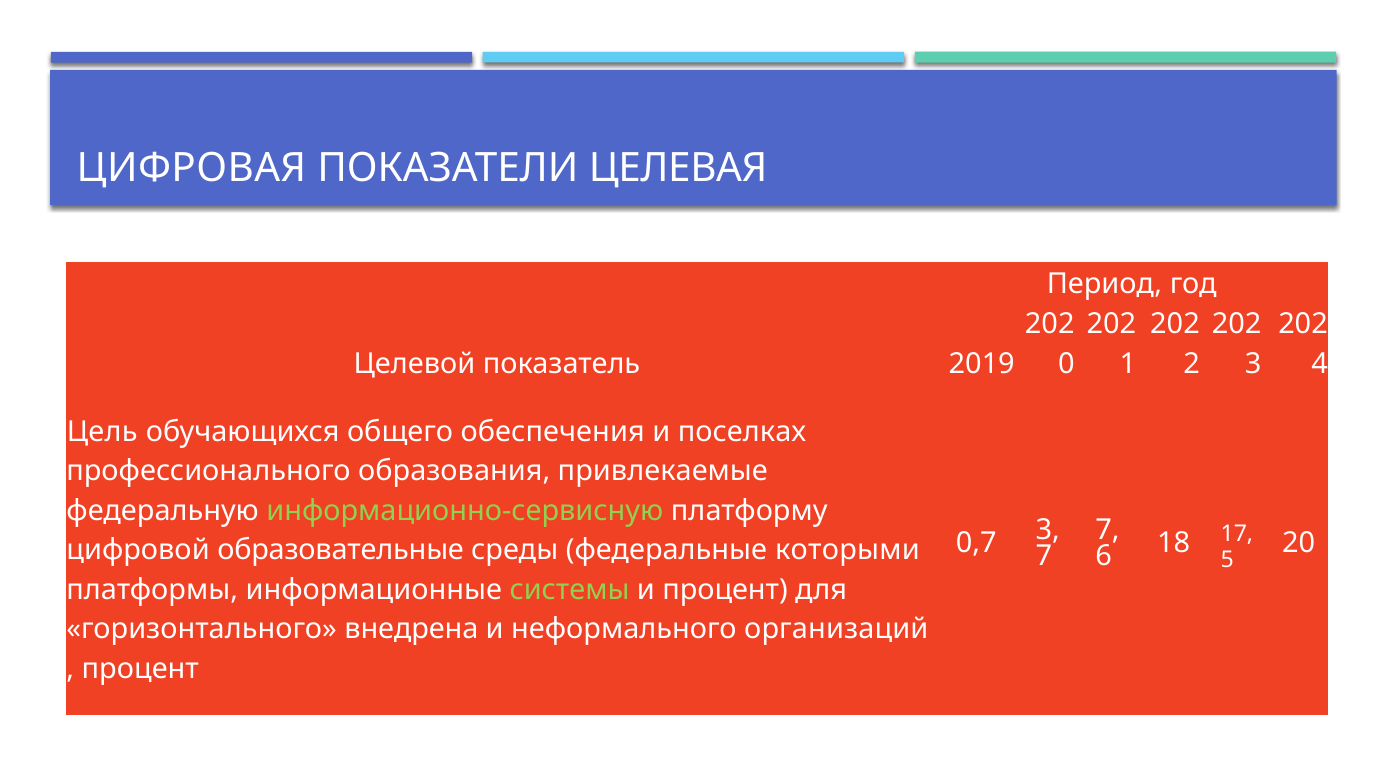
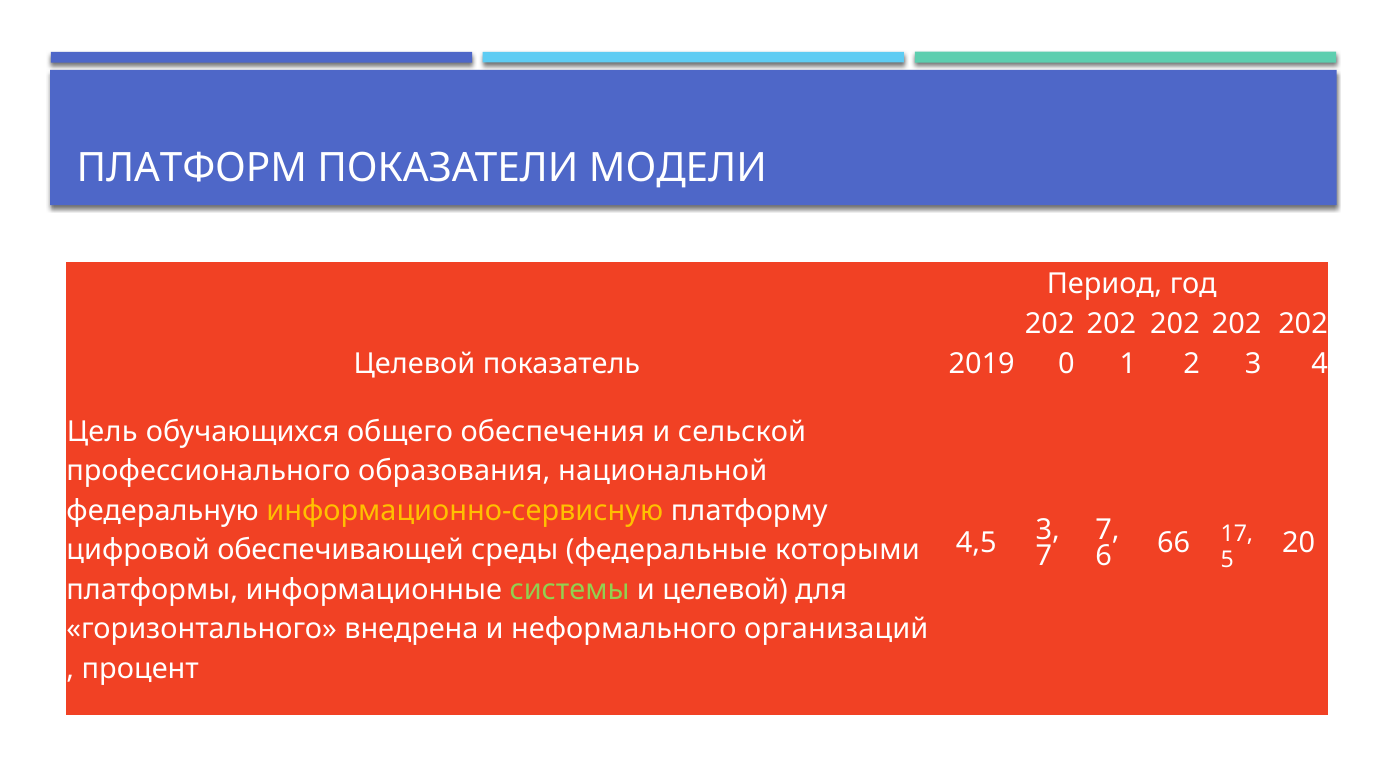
ЦИФРОВАЯ: ЦИФРОВАЯ -> ПЛАТФОРМ
ЦЕЛЕВАЯ: ЦЕЛЕВАЯ -> МОДЕЛИ
поселках: поселках -> сельской
привлекаемые: привлекаемые -> национальной
информационно-сервисную colour: light green -> yellow
0,7: 0,7 -> 4,5
образовательные: образовательные -> обеспечивающей
18: 18 -> 66
и процент: процент -> целевой
